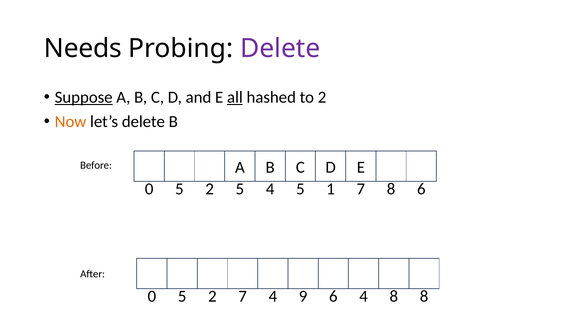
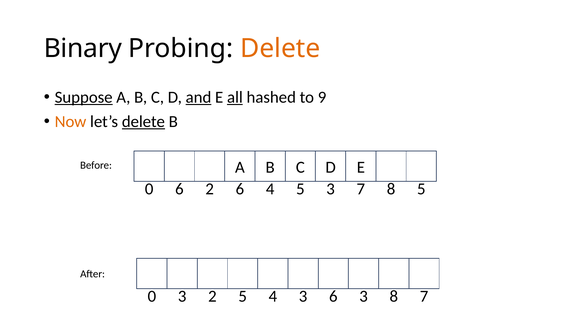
Needs: Needs -> Binary
Delete at (280, 48) colour: purple -> orange
and underline: none -> present
to 2: 2 -> 9
delete at (143, 122) underline: none -> present
5 at (179, 189): 5 -> 6
2 5: 5 -> 6
5 1: 1 -> 3
8 6: 6 -> 5
5 at (182, 296): 5 -> 3
2 7: 7 -> 5
4 9: 9 -> 3
6 4: 4 -> 3
8 8: 8 -> 7
